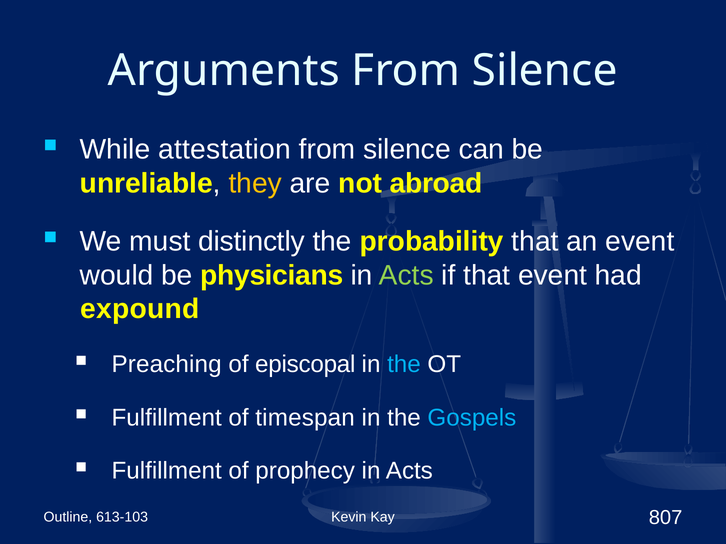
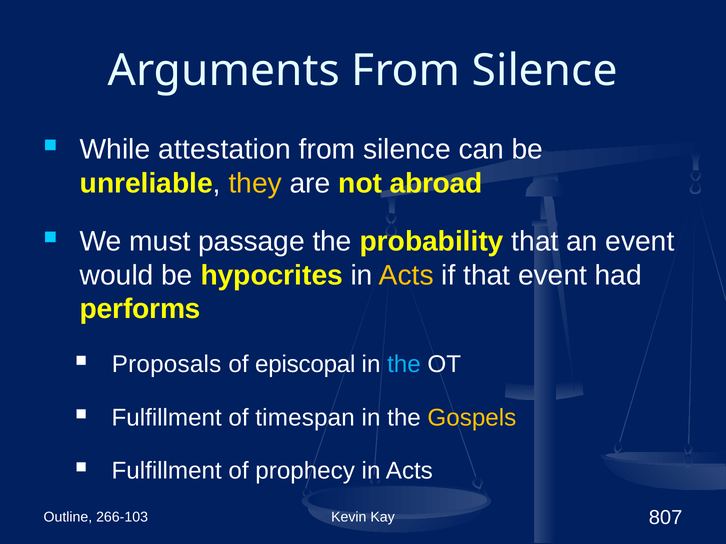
distinctly: distinctly -> passage
physicians: physicians -> hypocrites
Acts at (406, 276) colour: light green -> yellow
expound: expound -> performs
Preaching: Preaching -> Proposals
Gospels colour: light blue -> yellow
613-103: 613-103 -> 266-103
